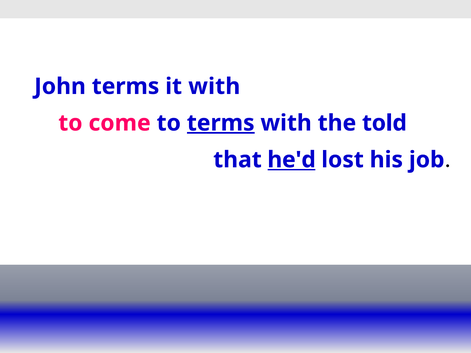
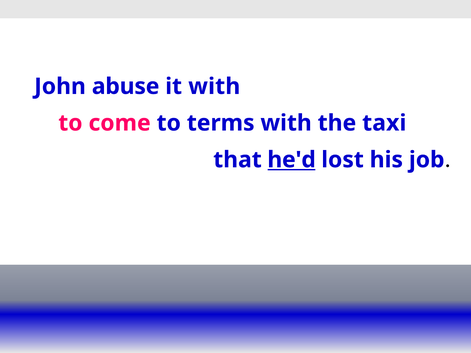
John terms: terms -> abuse
terms at (221, 123) underline: present -> none
told: told -> taxi
